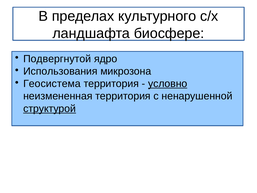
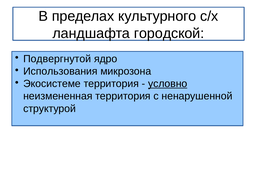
биосфере: биосфере -> городской
Геосистема: Геосистема -> Экосистеме
структурой underline: present -> none
